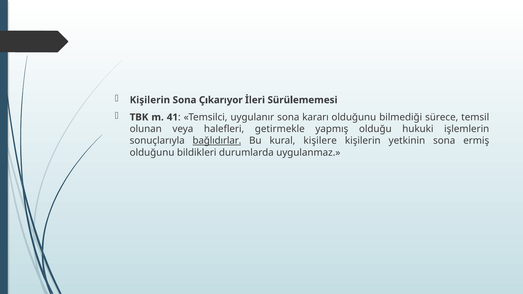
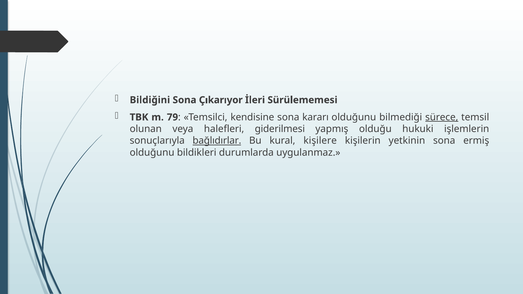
Kişilerin at (150, 100): Kişilerin -> Bildiğini
41: 41 -> 79
uygulanır: uygulanır -> kendisine
sürece underline: none -> present
getirmekle: getirmekle -> giderilmesi
